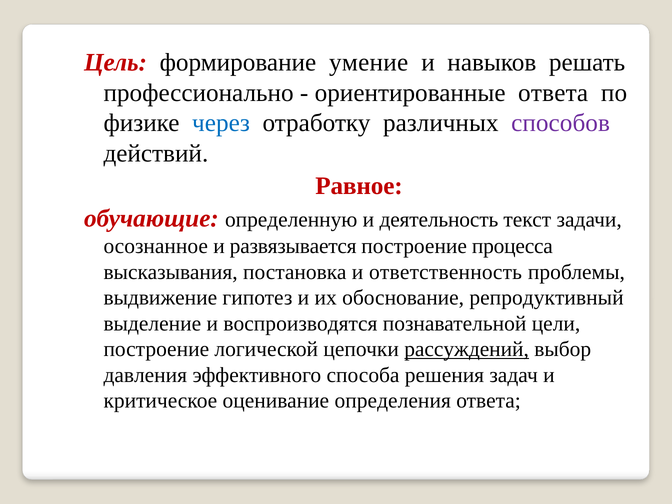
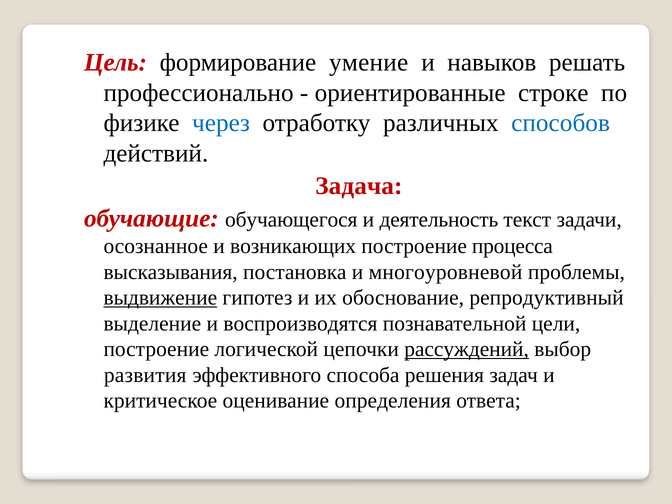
ориентированные ответа: ответа -> строке
способов colour: purple -> blue
Равное: Равное -> Задача
определенную: определенную -> обучающегося
развязывается: развязывается -> возникающих
ответственность: ответственность -> многоуровневой
выдвижение underline: none -> present
давления: давления -> развития
